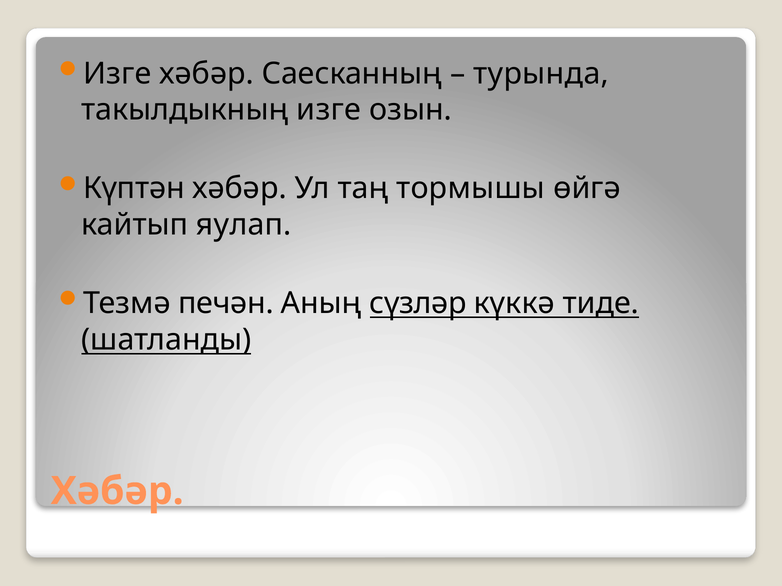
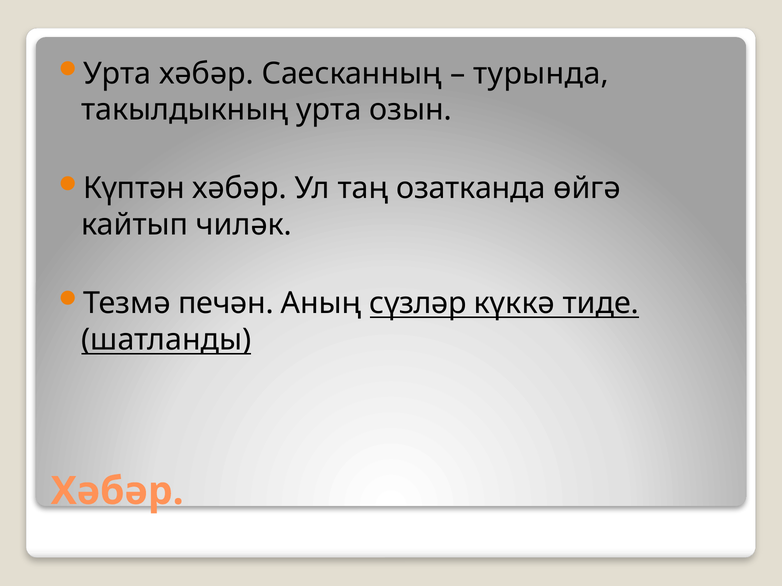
Изге at (117, 74): Изге -> Урта
такылдыкның изге: изге -> урта
тормышы: тормышы -> озатканда
яулап: яулап -> чиләк
